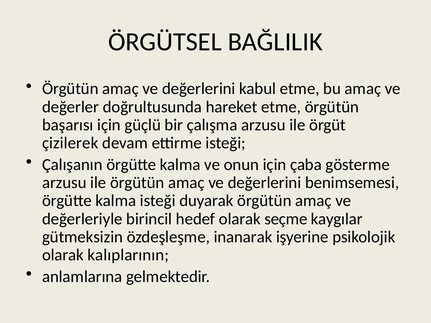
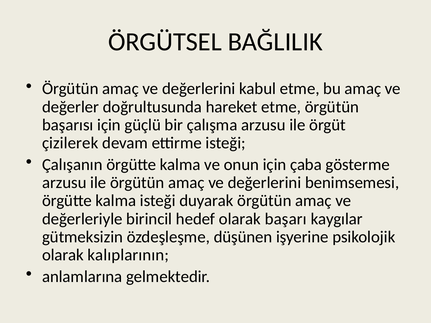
seçme: seçme -> başarı
inanarak: inanarak -> düşünen
